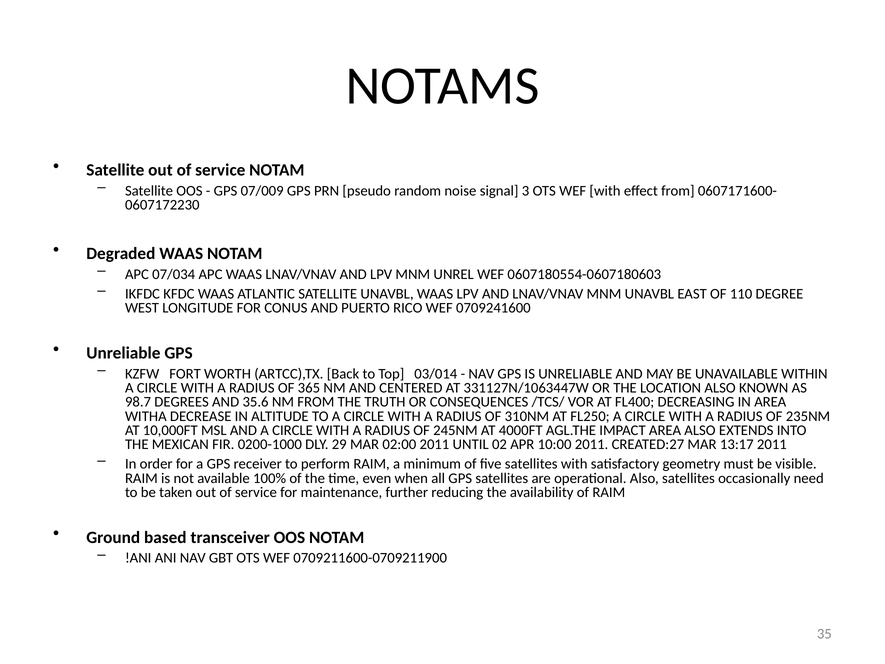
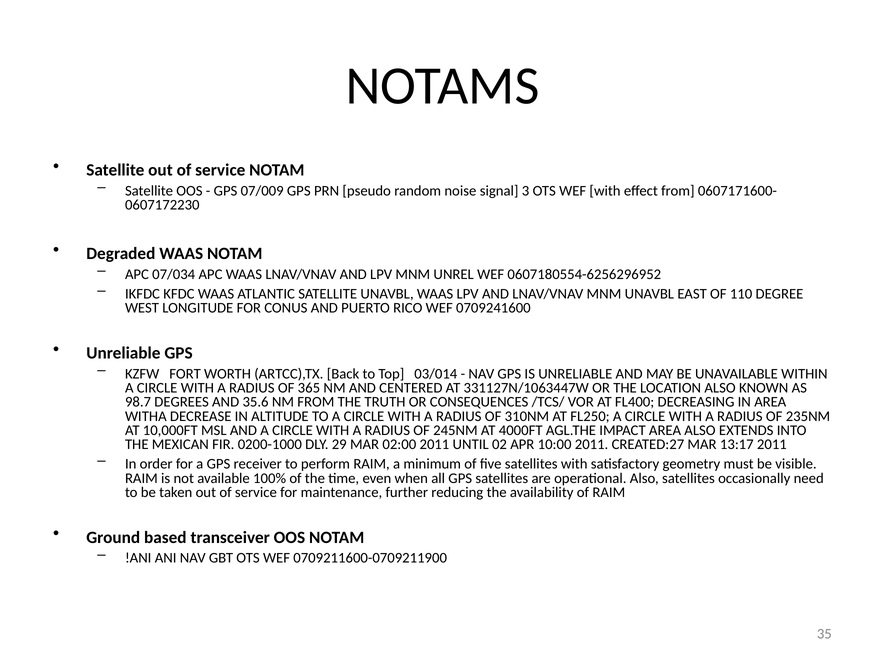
0607180554-0607180603: 0607180554-0607180603 -> 0607180554-6256296952
